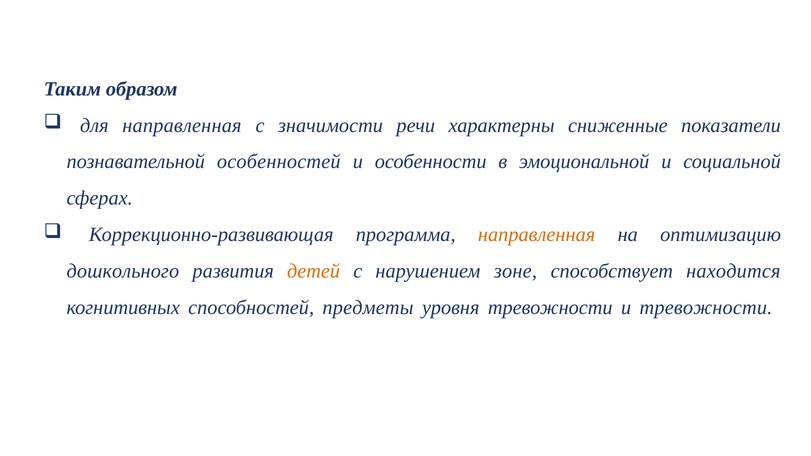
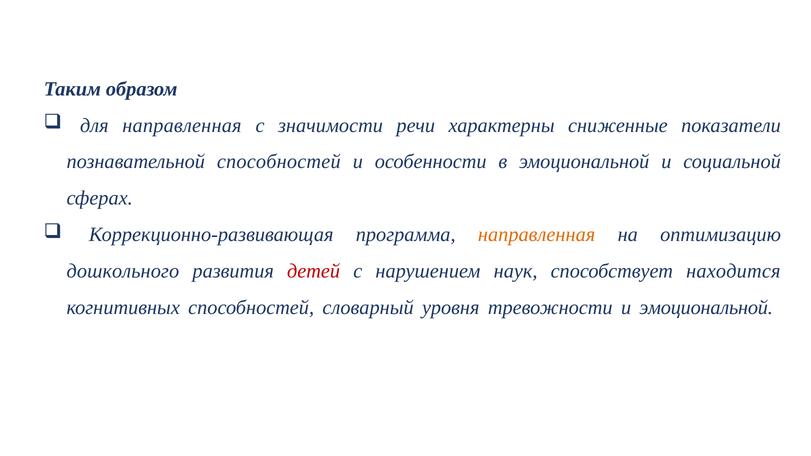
познавательной особенностей: особенностей -> способностей
детей colour: orange -> red
зоне: зоне -> наук
предметы: предметы -> словарный
и тревожности: тревожности -> эмоциональной
